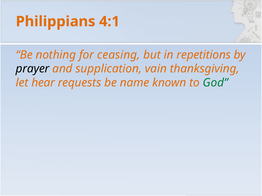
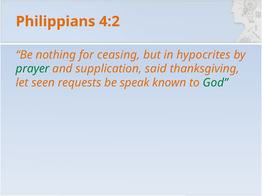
4:1: 4:1 -> 4:2
repetitions: repetitions -> hypocrites
prayer colour: black -> green
vain: vain -> said
hear: hear -> seen
name: name -> speak
